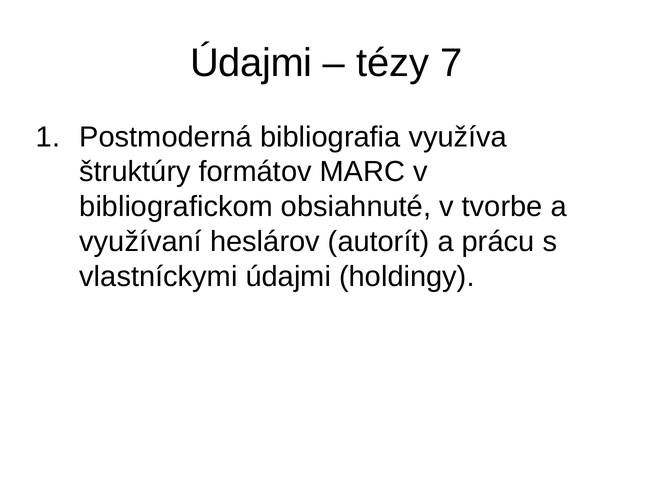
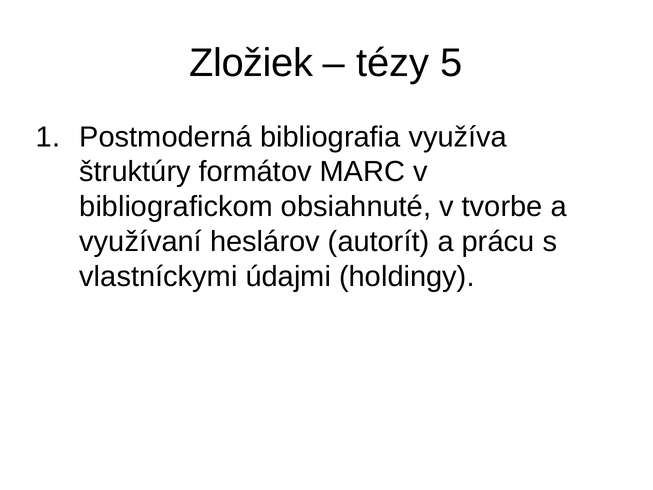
Údajmi at (251, 63): Údajmi -> Zložiek
7: 7 -> 5
